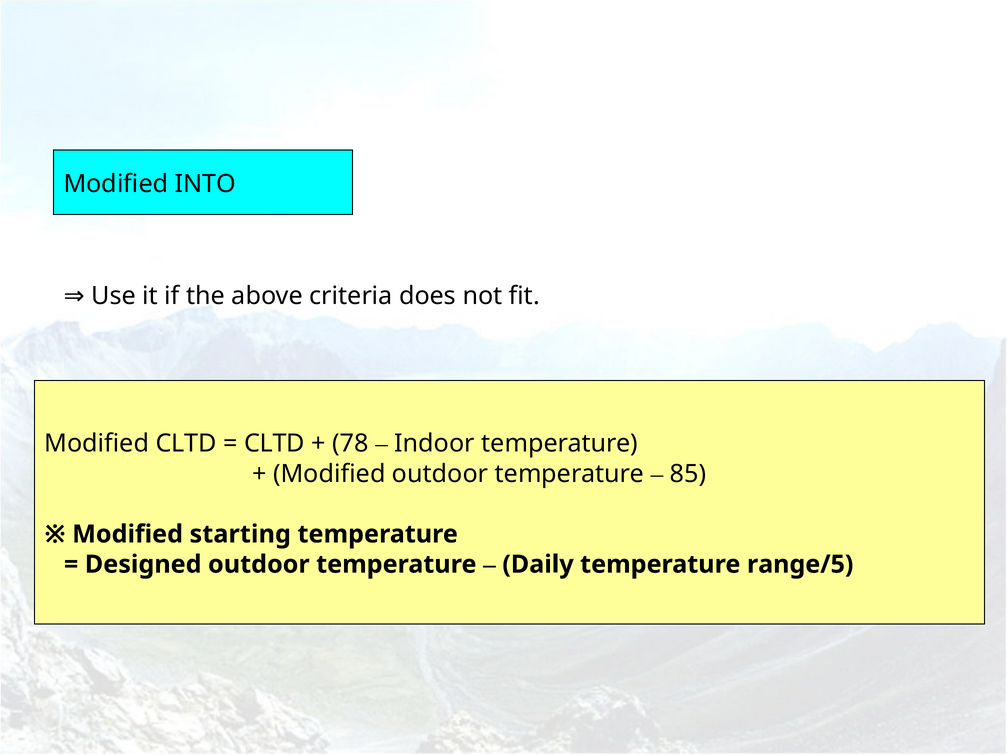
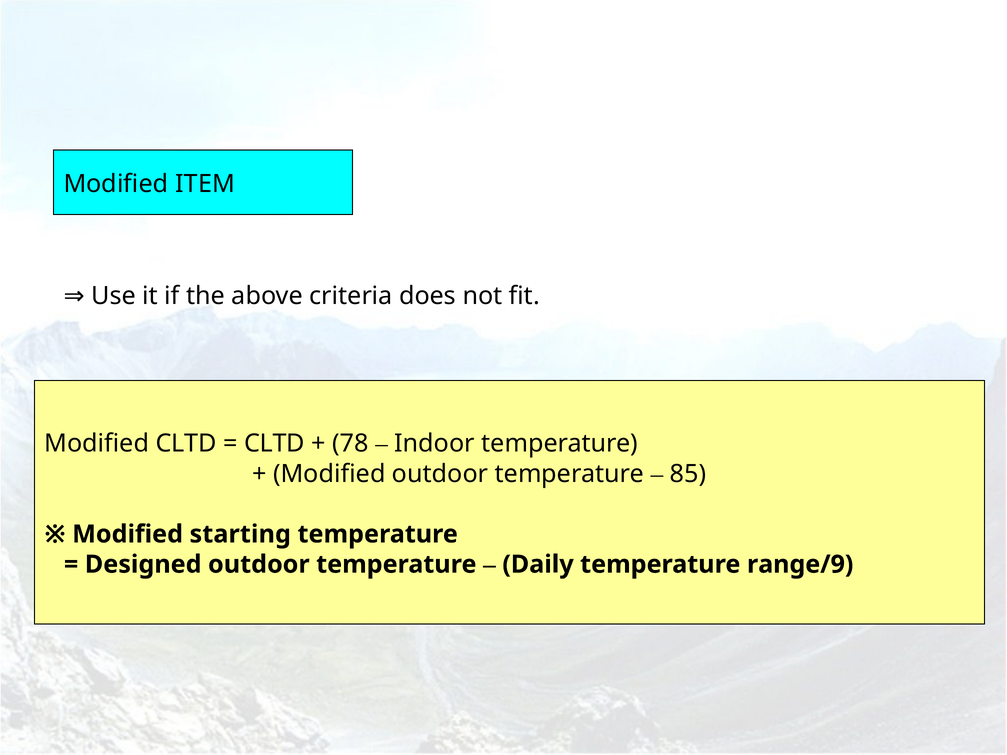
INTO: INTO -> ITEM
range/5: range/5 -> range/9
